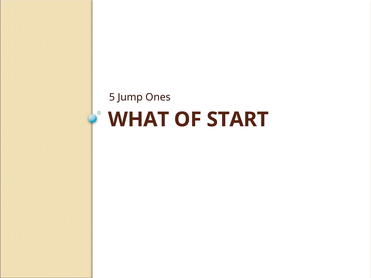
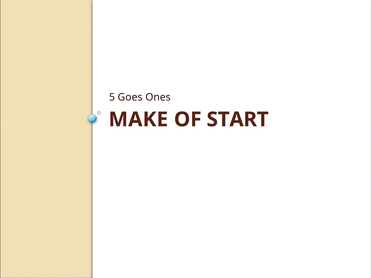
Jump: Jump -> Goes
WHAT: WHAT -> MAKE
